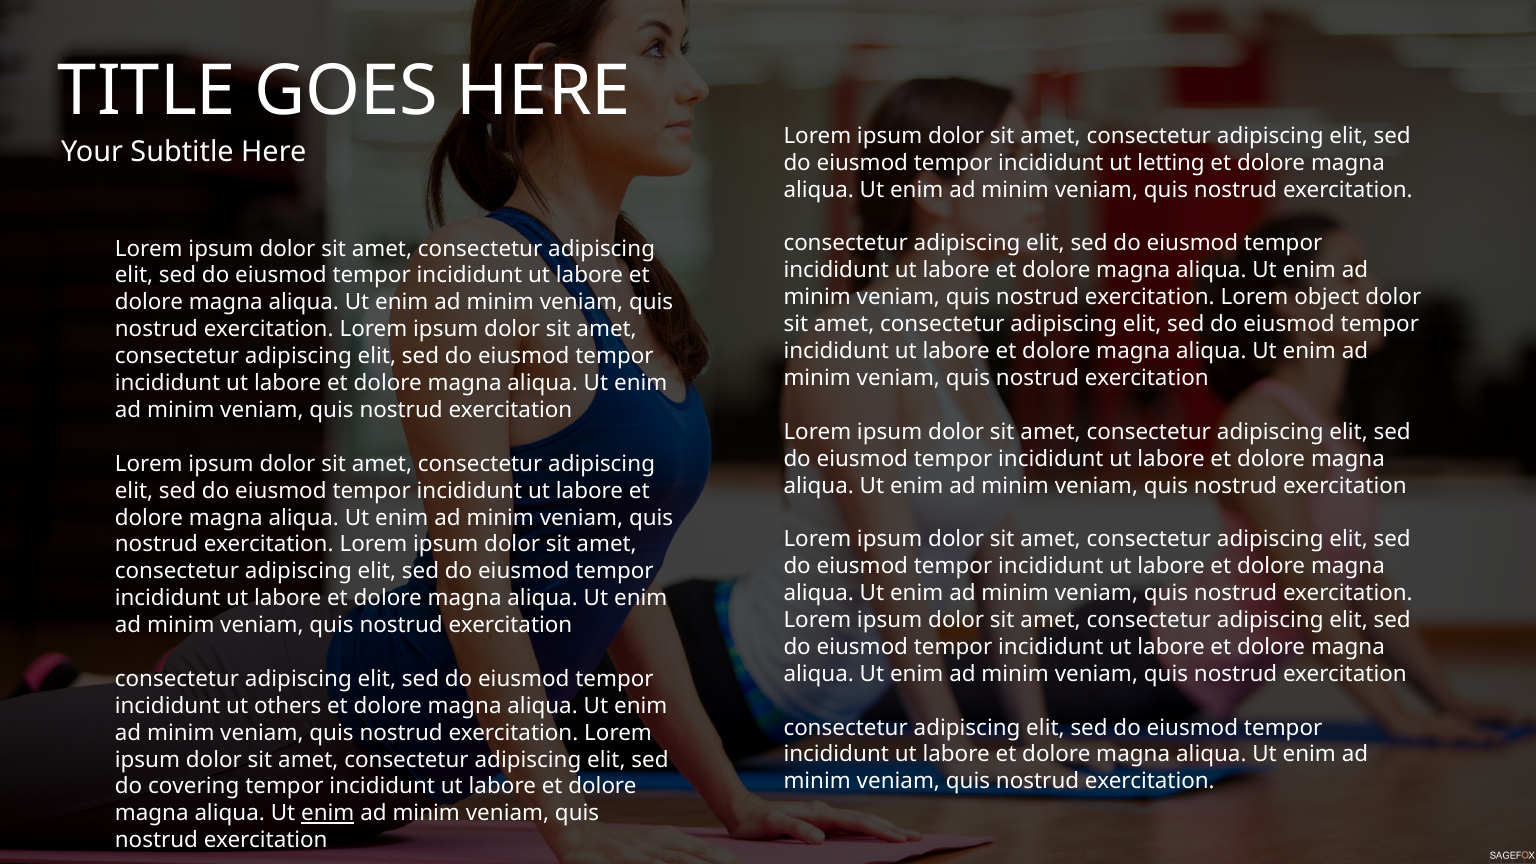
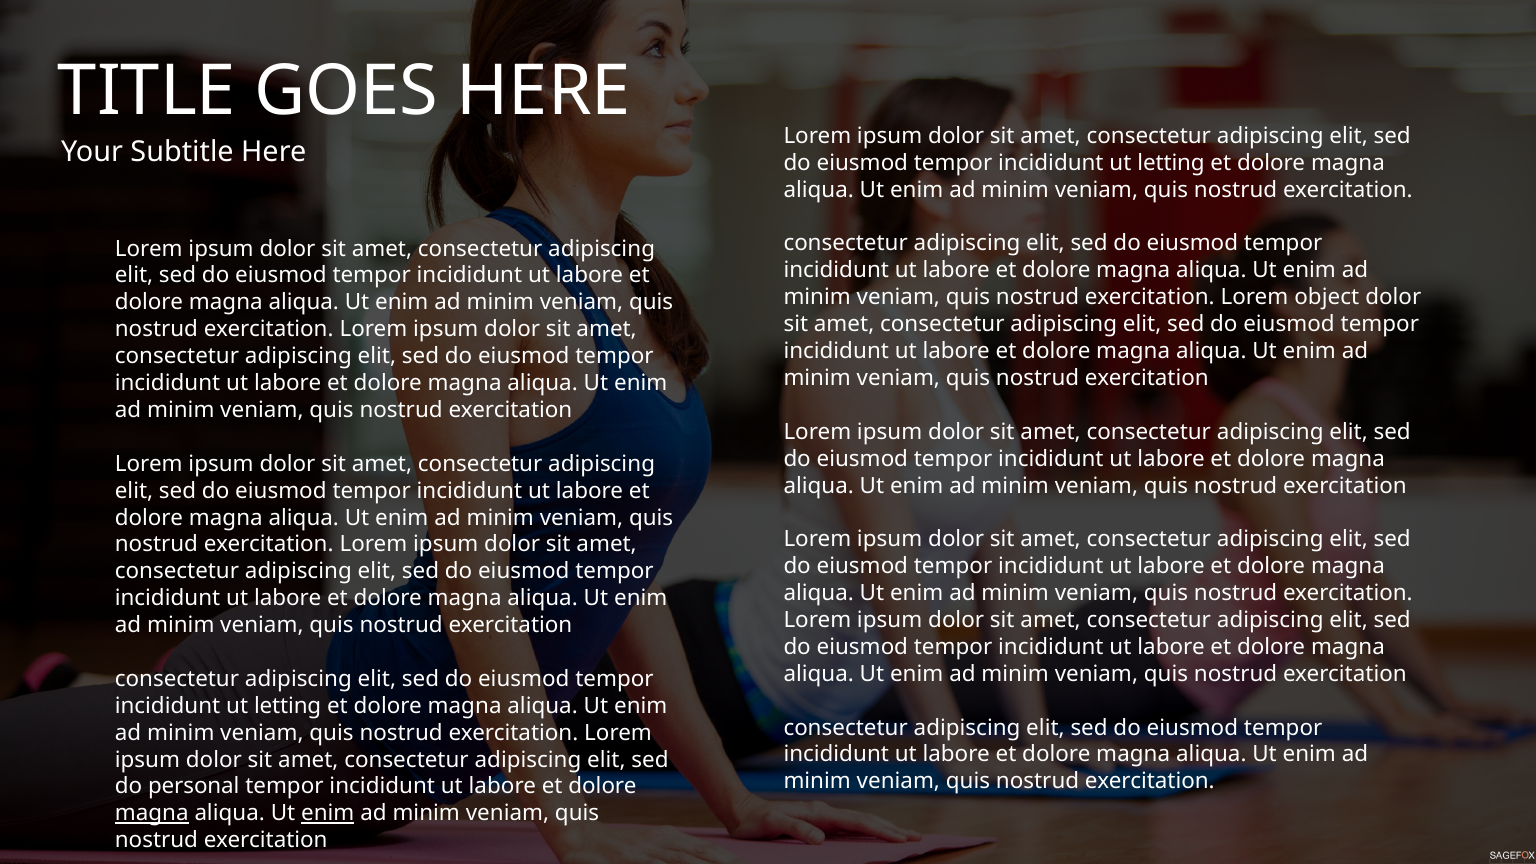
others at (288, 706): others -> letting
covering: covering -> personal
magna at (152, 813) underline: none -> present
